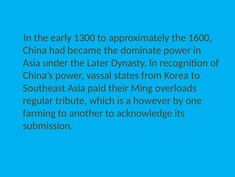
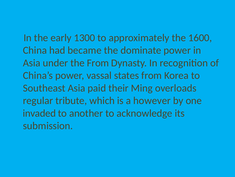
the Later: Later -> From
farming: farming -> invaded
